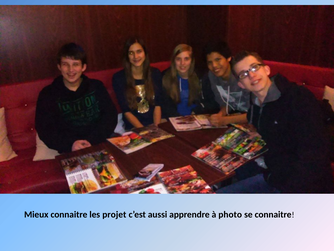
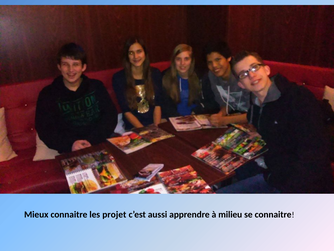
photo: photo -> milieu
